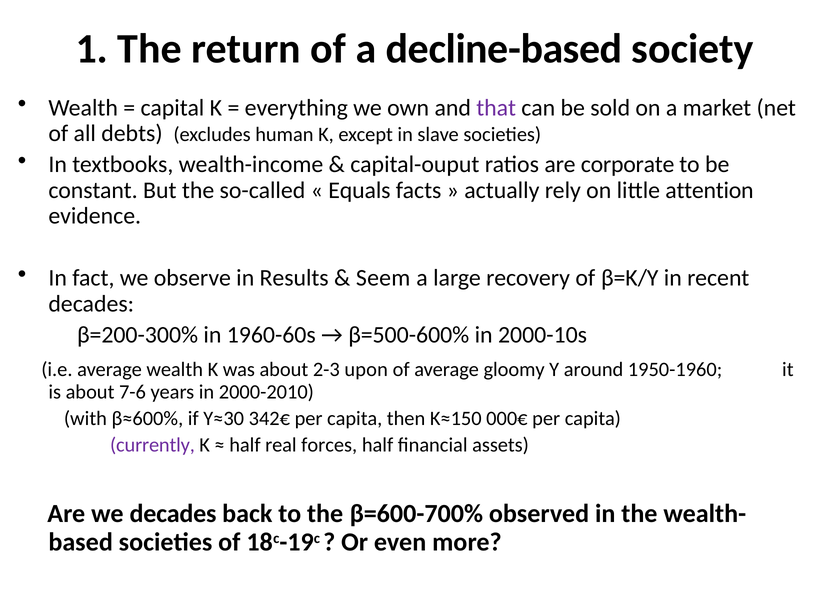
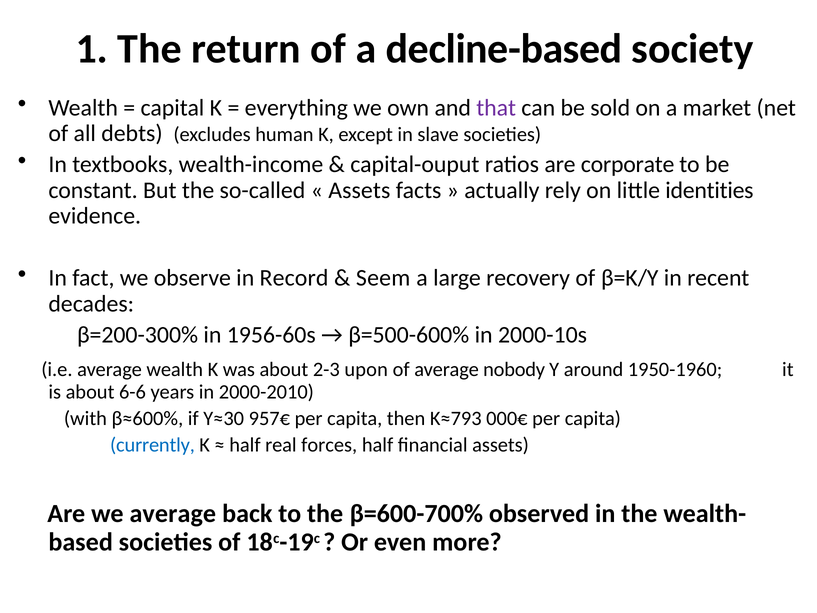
Equals at (359, 190): Equals -> Assets
attention: attention -> identities
Results: Results -> Record
1960-60s: 1960-60s -> 1956-60s
gloomy: gloomy -> nobody
7-6: 7-6 -> 6-6
342€: 342€ -> 957€
K≈150: K≈150 -> K≈793
currently colour: purple -> blue
we decades: decades -> average
